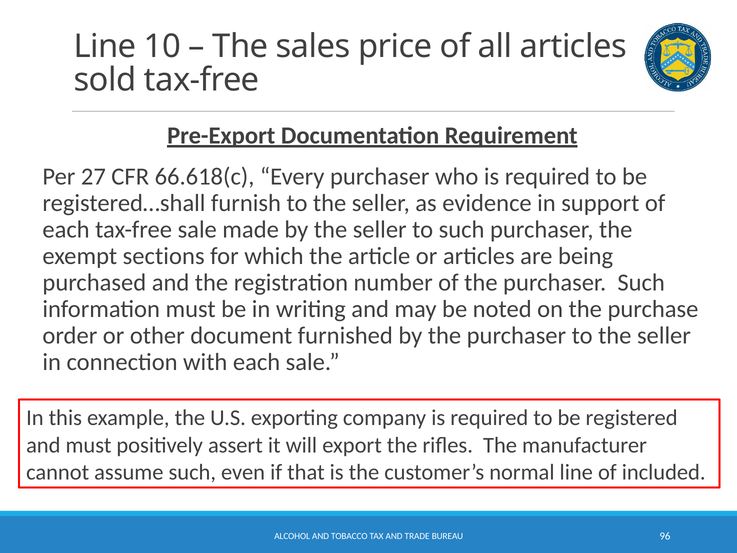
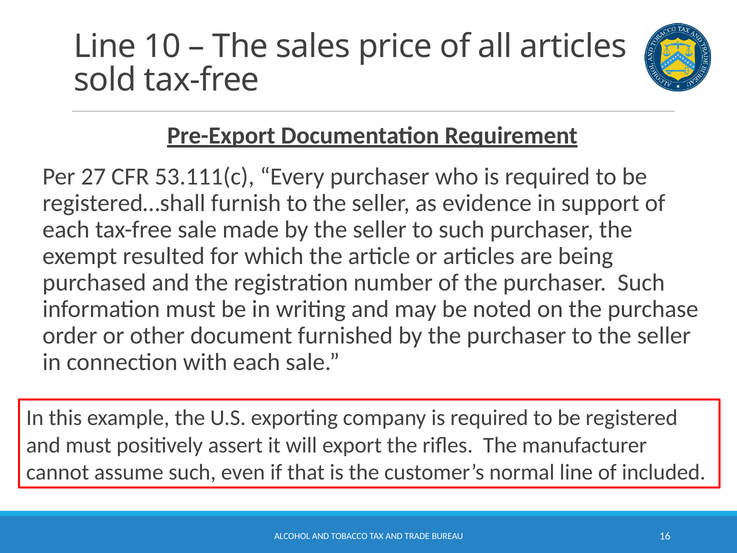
66.618(c: 66.618(c -> 53.111(c
sections: sections -> resulted
96: 96 -> 16
